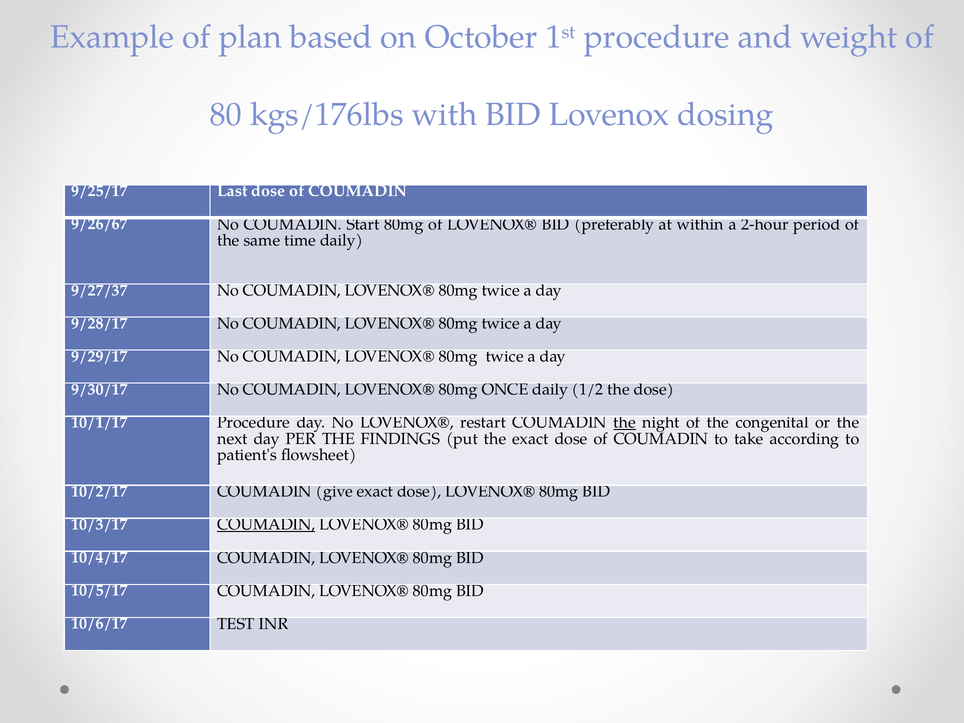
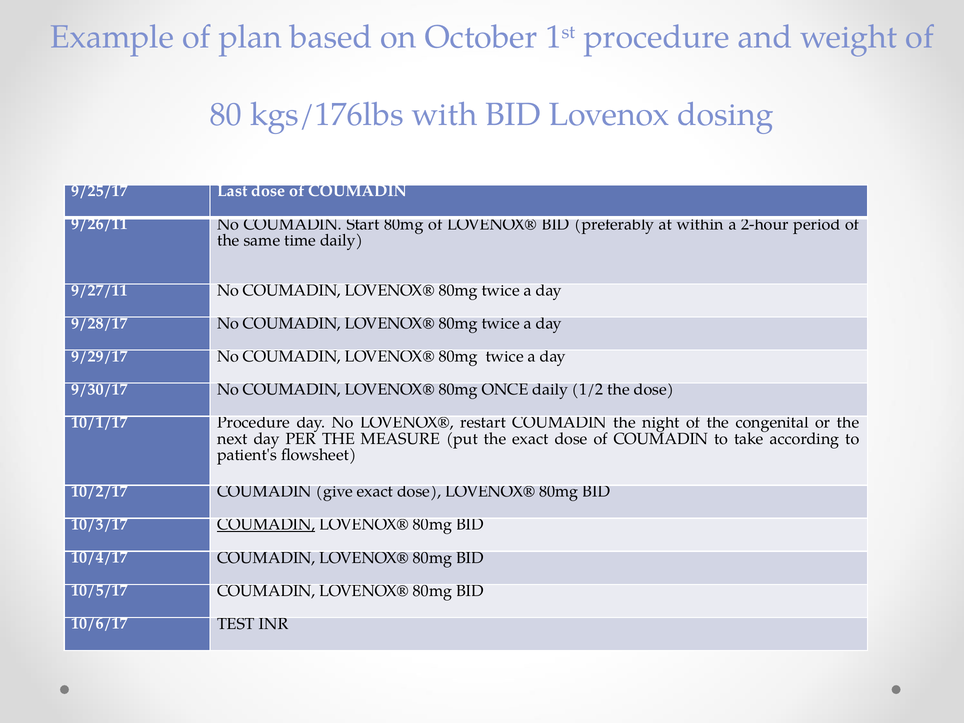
9/26/67: 9/26/67 -> 9/26/11
9/27/37: 9/27/37 -> 9/27/11
the at (625, 423) underline: present -> none
FINDINGS: FINDINGS -> MEASURE
